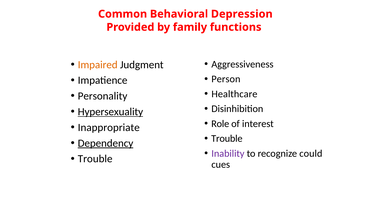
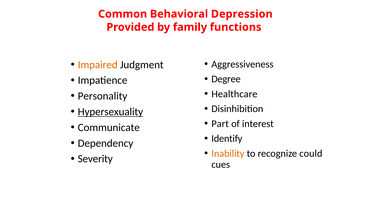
Person: Person -> Degree
Role: Role -> Part
Inappropriate: Inappropriate -> Communicate
Trouble at (227, 139): Trouble -> Identify
Dependency underline: present -> none
Inability colour: purple -> orange
Trouble at (95, 159): Trouble -> Severity
